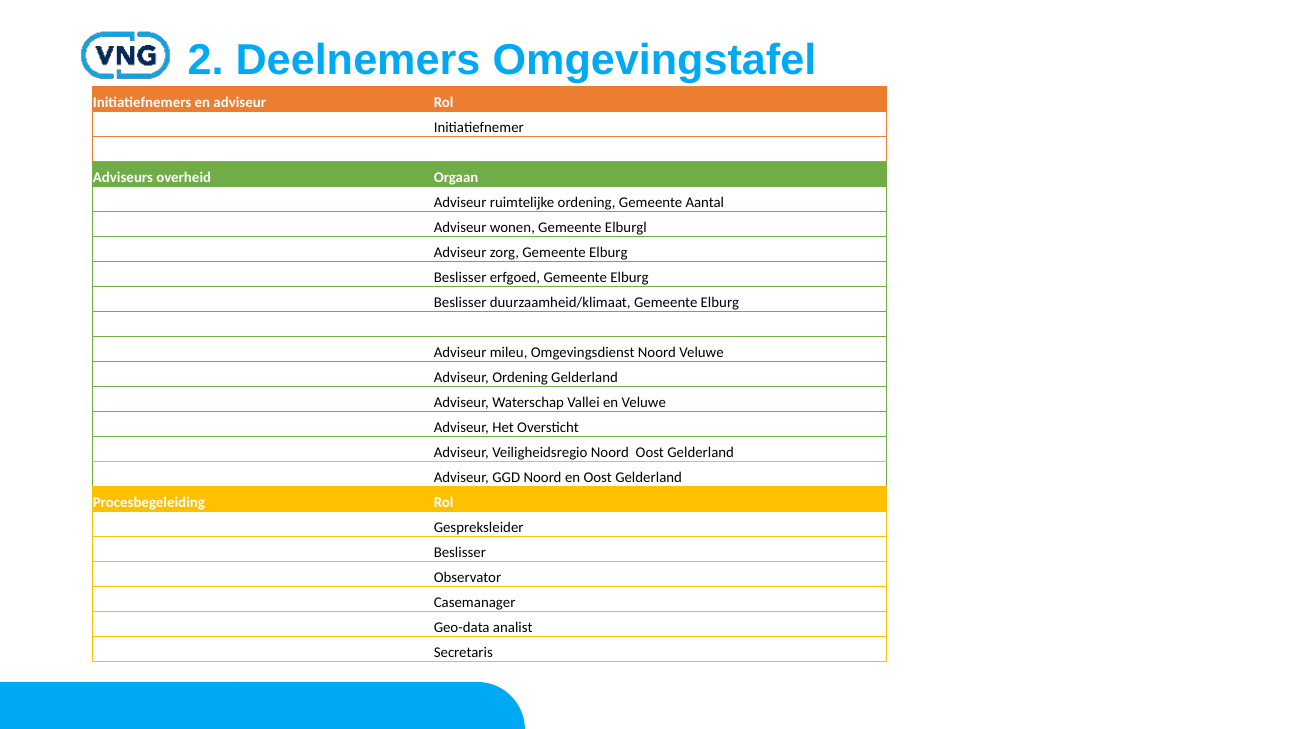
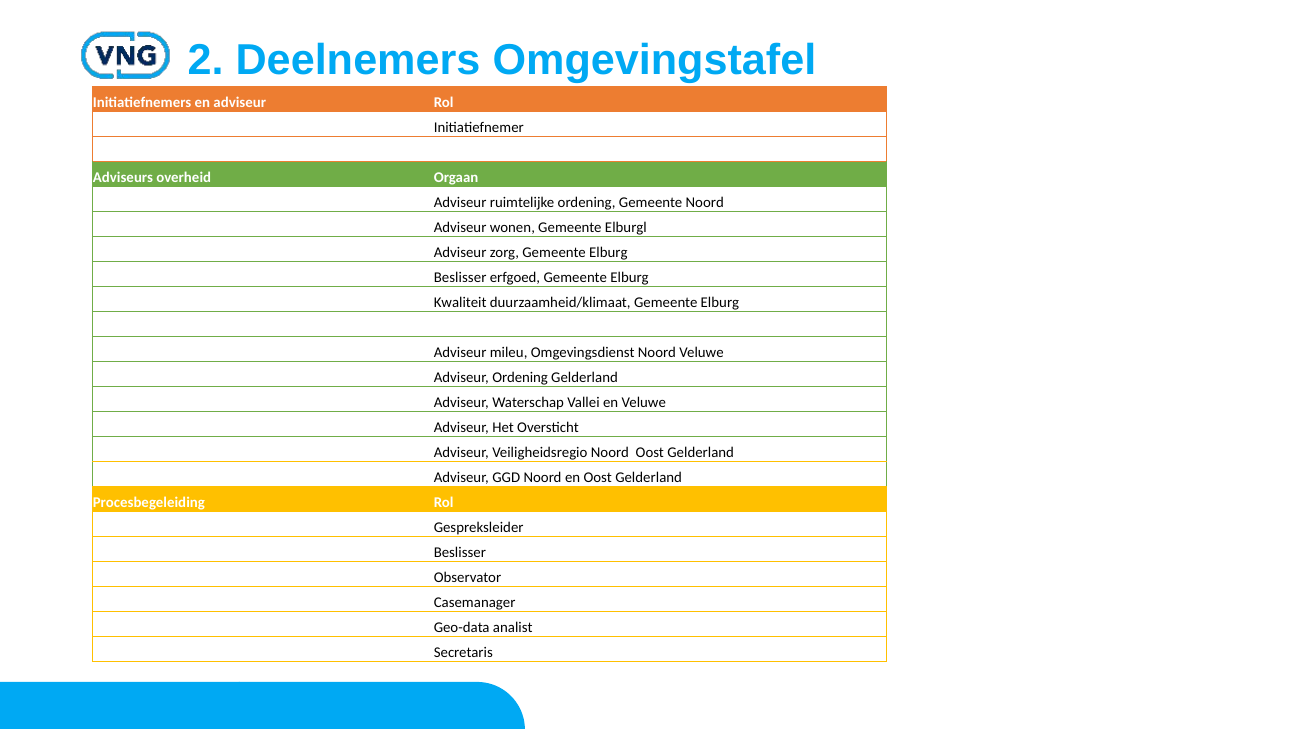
Gemeente Aantal: Aantal -> Noord
Beslisser at (460, 302): Beslisser -> Kwaliteit
